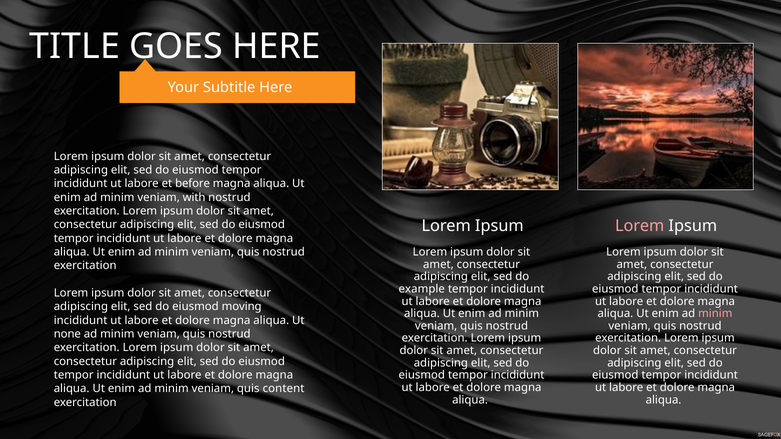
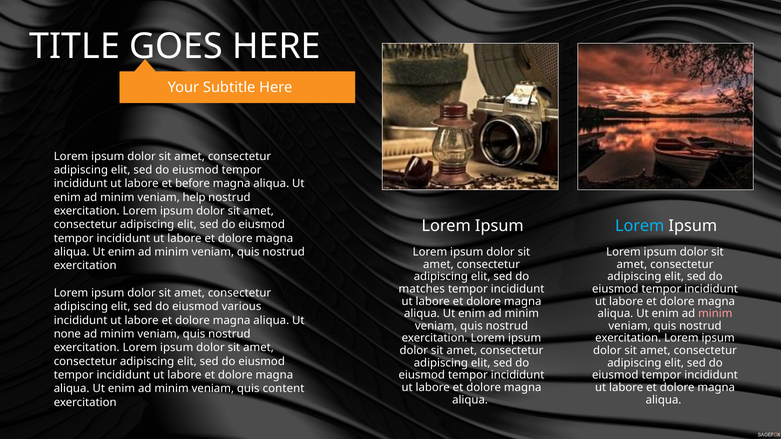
with: with -> help
Lorem at (640, 226) colour: pink -> light blue
example: example -> matches
moving: moving -> various
